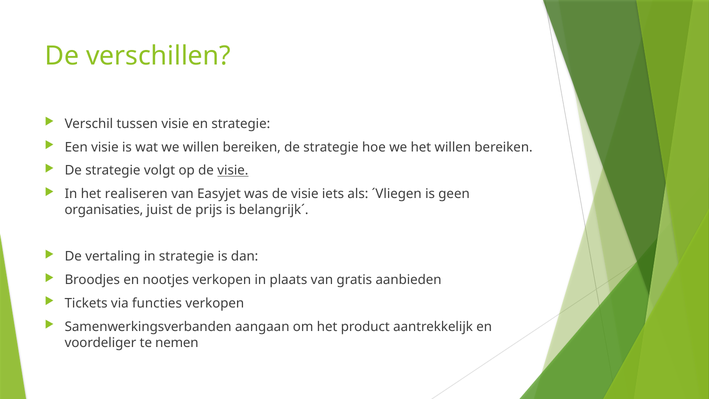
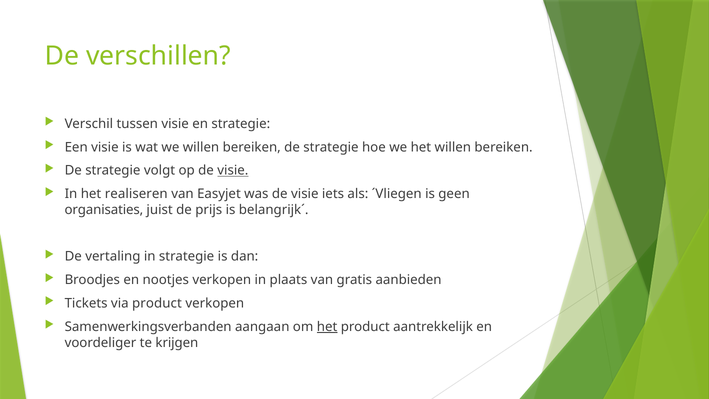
via functies: functies -> product
het at (327, 327) underline: none -> present
nemen: nemen -> krijgen
